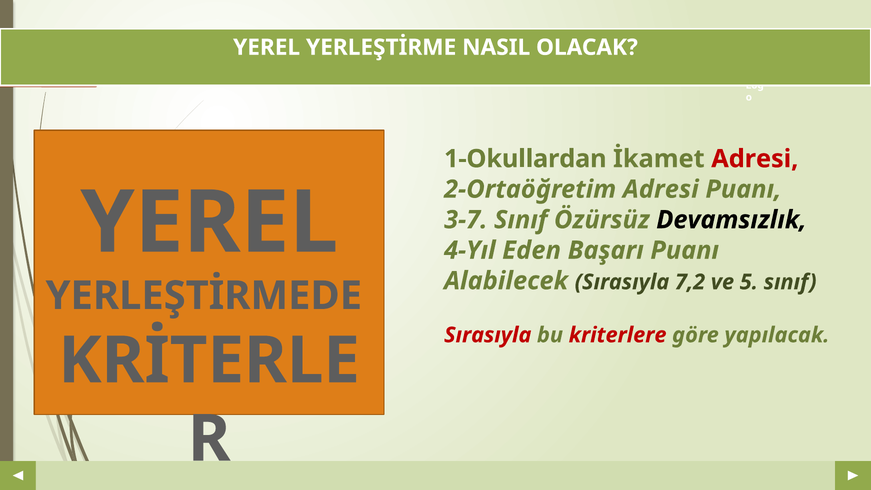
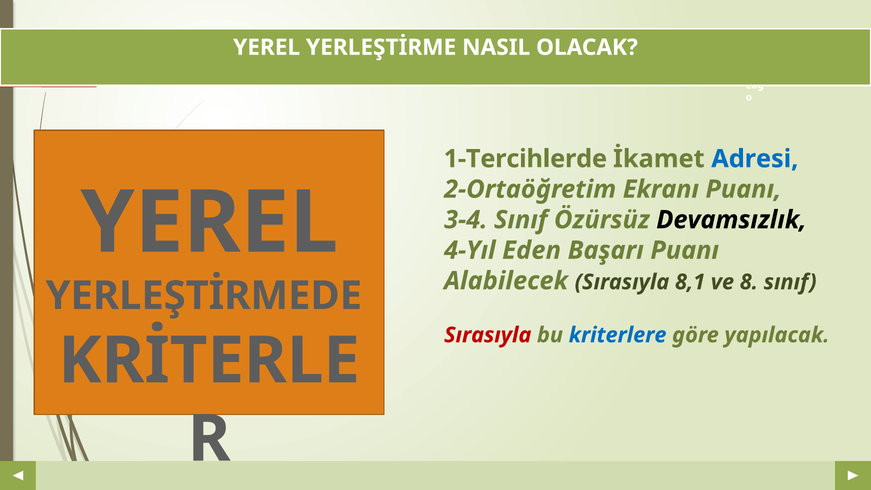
1-Okullardan: 1-Okullardan -> 1-Tercihlerde
Adresi at (755, 159) colour: red -> blue
2-Ortaöğretim Adresi: Adresi -> Ekranı
3-7: 3-7 -> 3-4
7,2: 7,2 -> 8,1
5: 5 -> 8
kriterlere colour: red -> blue
